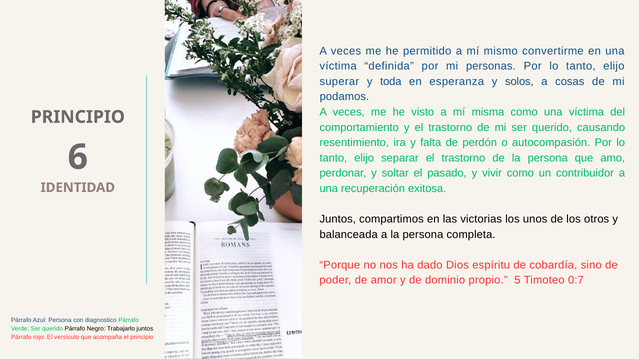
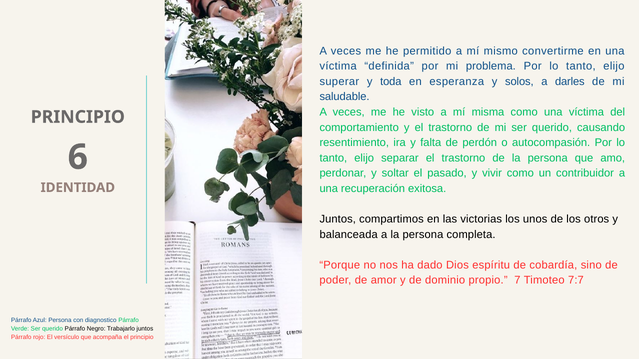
personas: personas -> problema
cosas: cosas -> darles
podamos: podamos -> saludable
5: 5 -> 7
0:7: 0:7 -> 7:7
